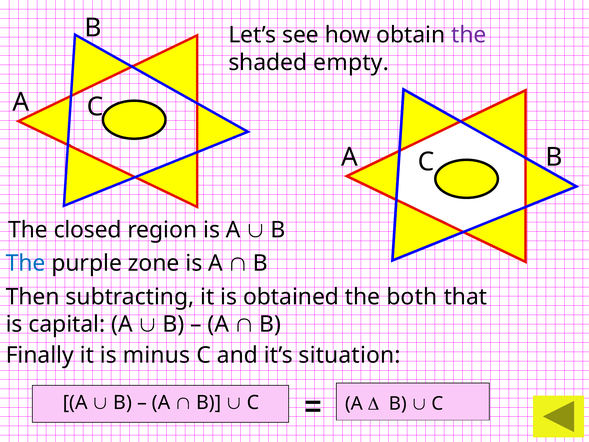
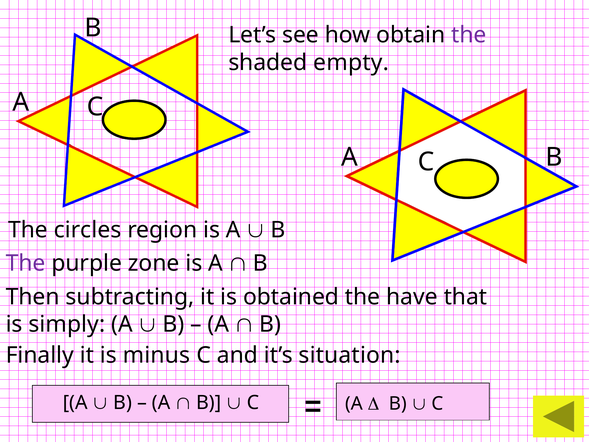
closed: closed -> circles
The at (26, 263) colour: blue -> purple
both: both -> have
capital: capital -> simply
